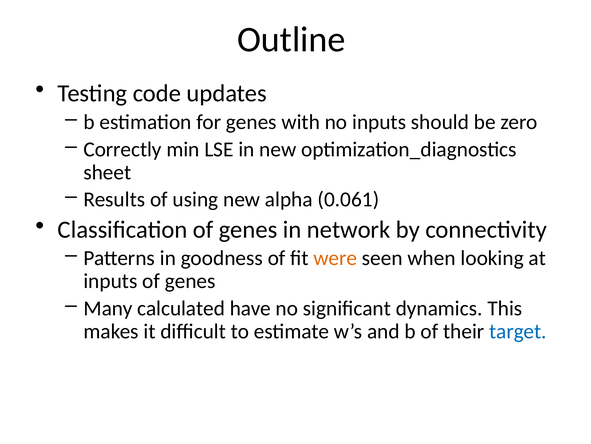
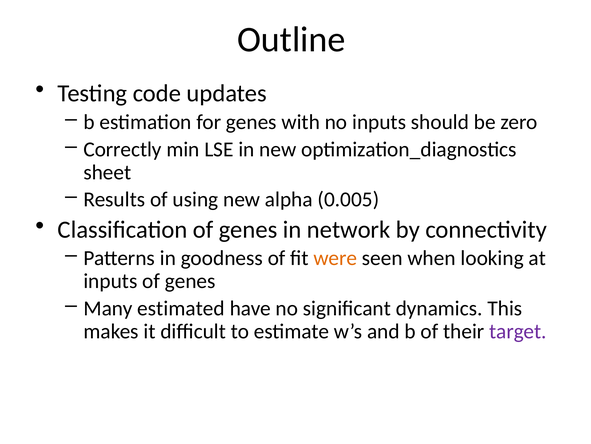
0.061: 0.061 -> 0.005
calculated: calculated -> estimated
target colour: blue -> purple
